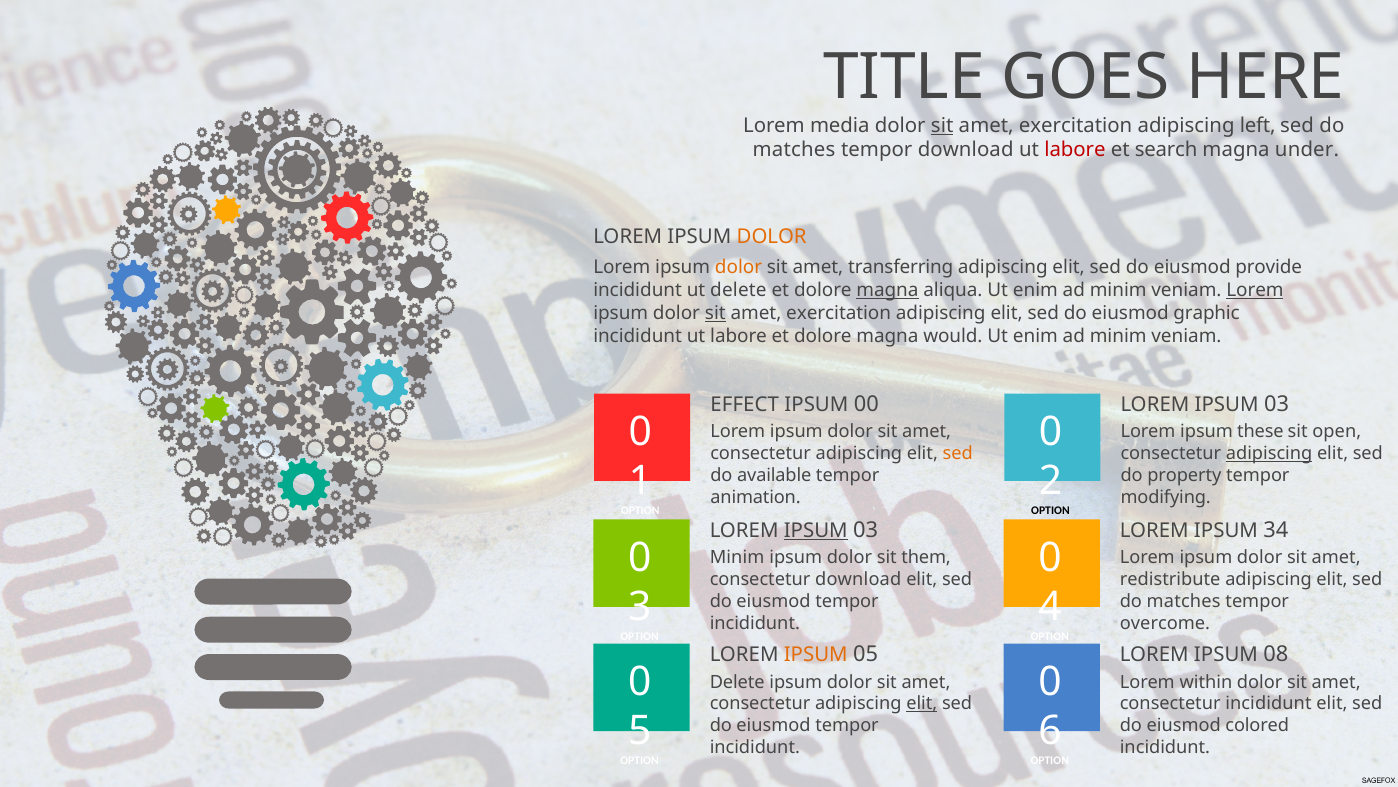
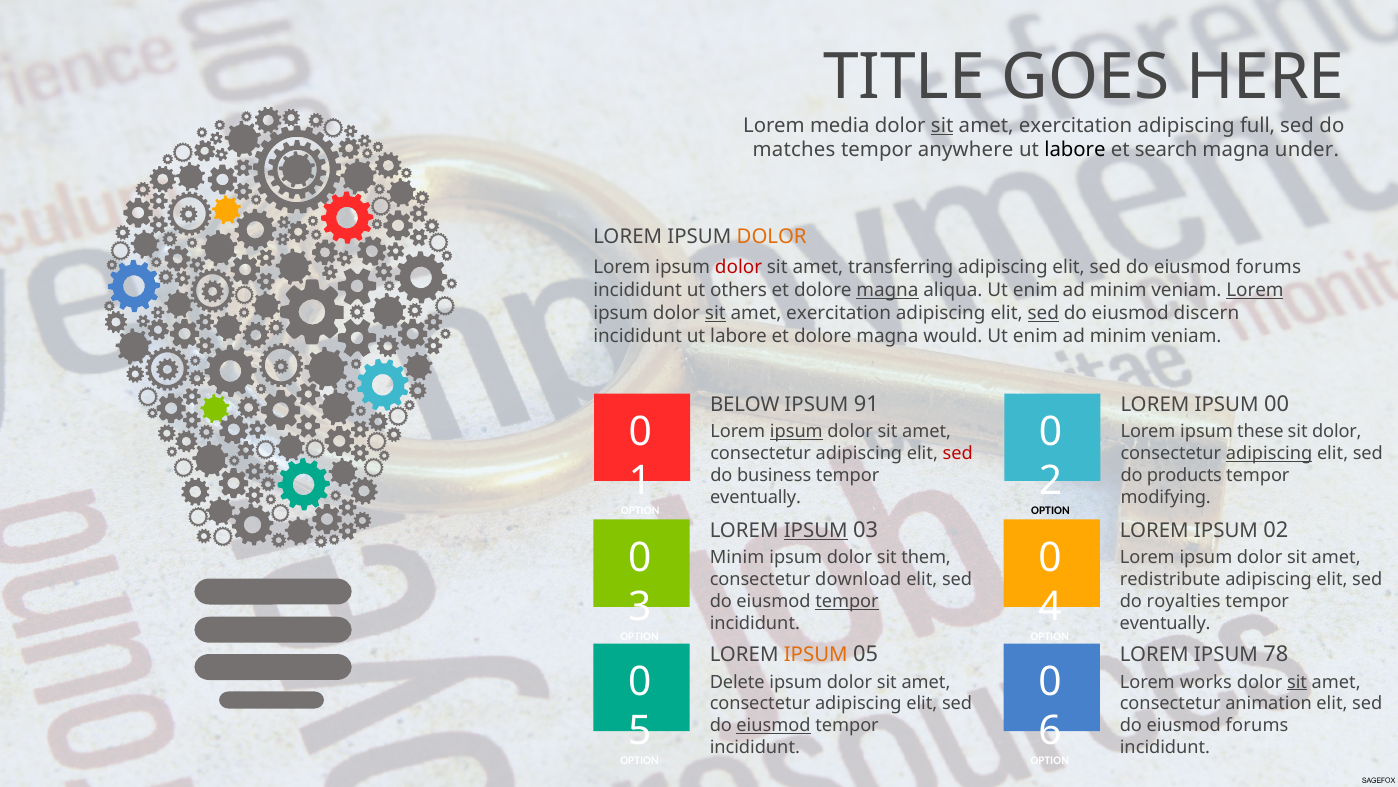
left: left -> full
tempor download: download -> anywhere
labore at (1075, 150) colour: red -> black
dolor at (739, 267) colour: orange -> red
provide at (1269, 267): provide -> forums
ut delete: delete -> others
sed at (1043, 313) underline: none -> present
graphic: graphic -> discern
EFFECT: EFFECT -> BELOW
00: 00 -> 91
03 at (1277, 404): 03 -> 00
ipsum at (796, 432) underline: none -> present
sit open: open -> dolor
sed at (958, 453) colour: orange -> red
available: available -> business
property: property -> products
animation at (756, 497): animation -> eventually
34: 34 -> 02
tempor at (847, 601) underline: none -> present
matches at (1184, 601): matches -> royalties
overcome at (1165, 623): overcome -> eventually
08: 08 -> 78
within: within -> works
sit at (1297, 681) underline: none -> present
elit at (922, 703) underline: present -> none
consectetur incididunt: incididunt -> animation
eiusmod at (774, 725) underline: none -> present
colored at (1257, 725): colored -> forums
